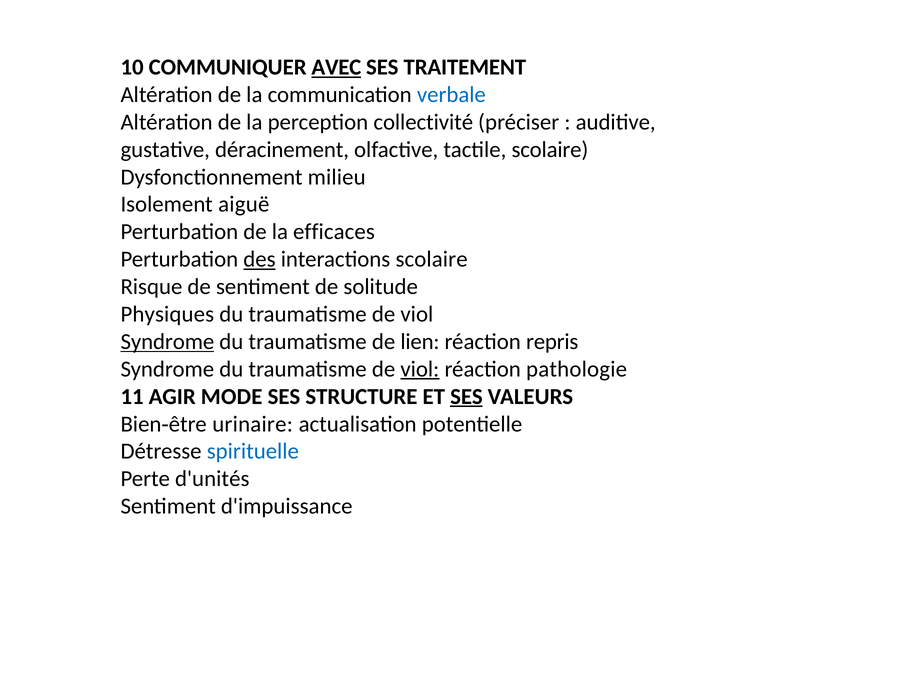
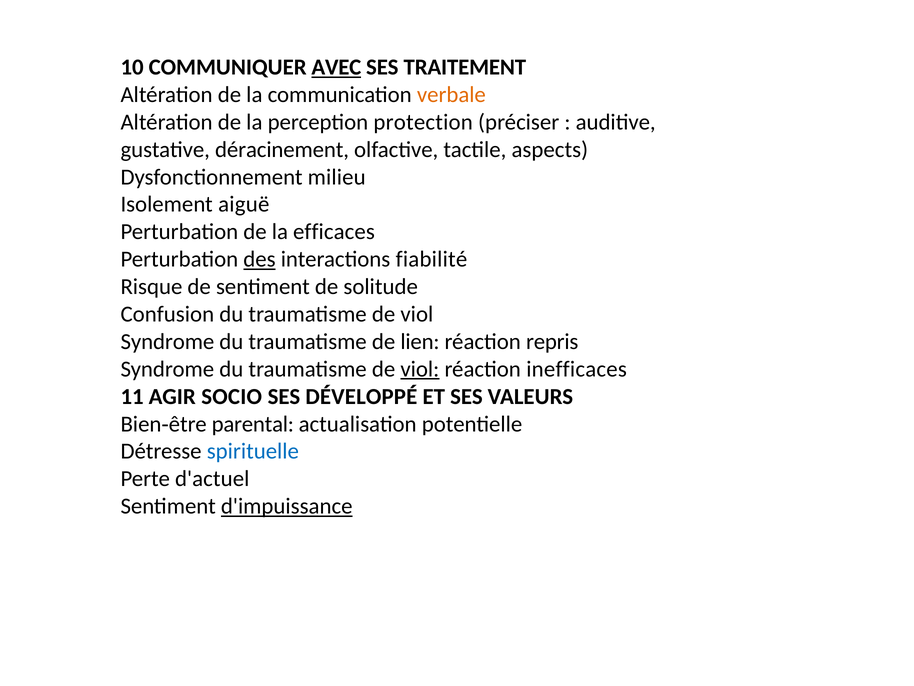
verbale colour: blue -> orange
collectivité: collectivité -> protection
tactile scolaire: scolaire -> aspects
interactions scolaire: scolaire -> fiabilité
Physiques: Physiques -> Confusion
Syndrome at (167, 341) underline: present -> none
pathologie: pathologie -> inefficaces
MODE: MODE -> SOCIO
STRUCTURE: STRUCTURE -> DÉVELOPPÉ
SES at (466, 396) underline: present -> none
urinaire: urinaire -> parental
d'unités: d'unités -> d'actuel
d'impuissance underline: none -> present
